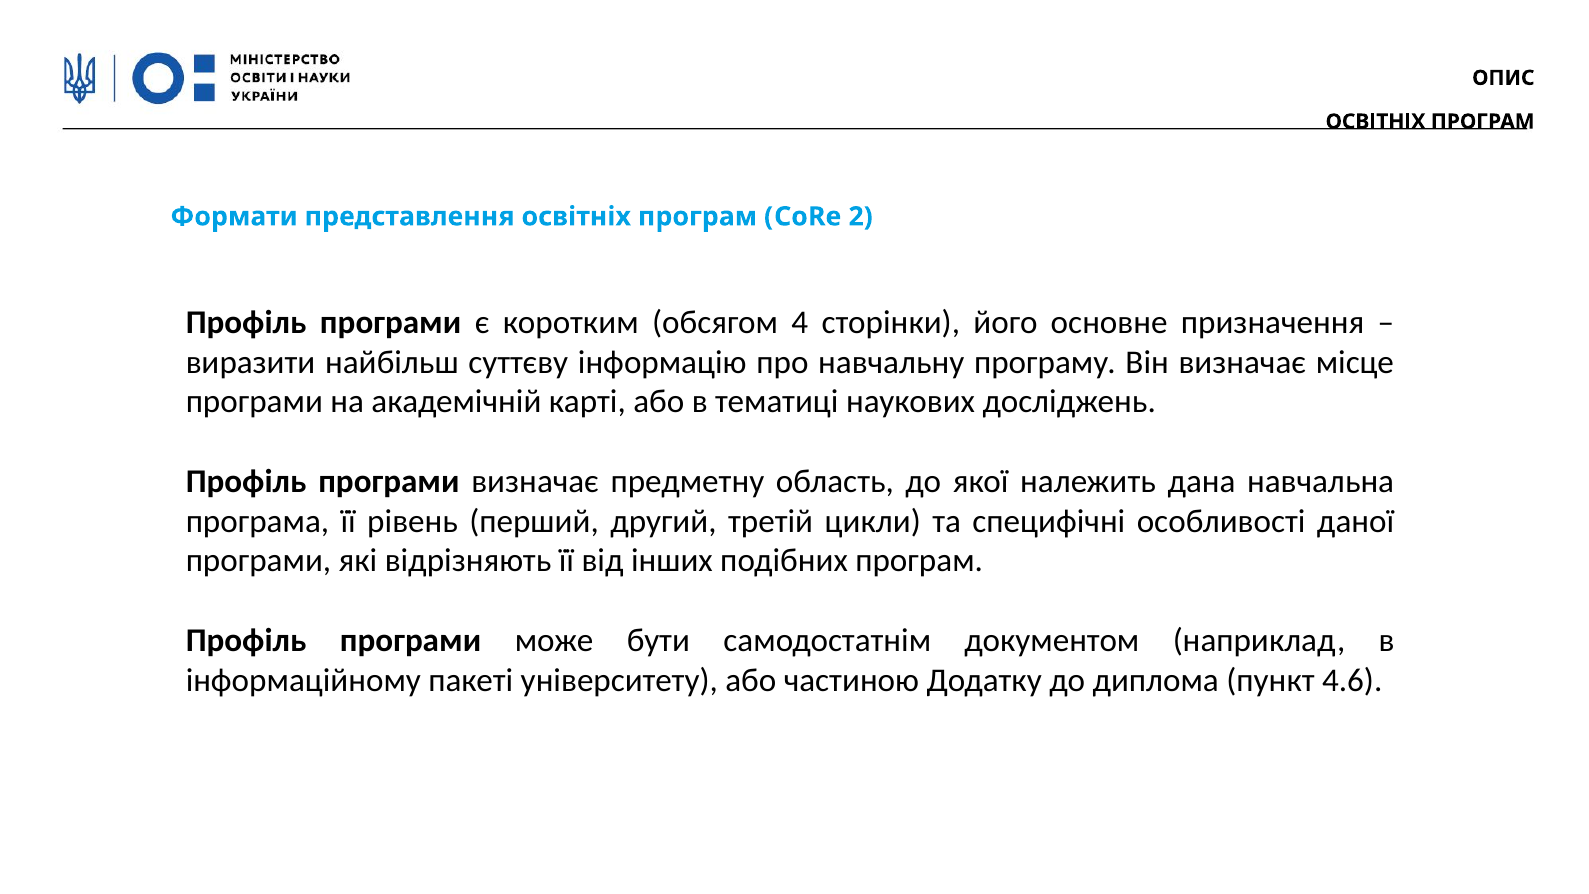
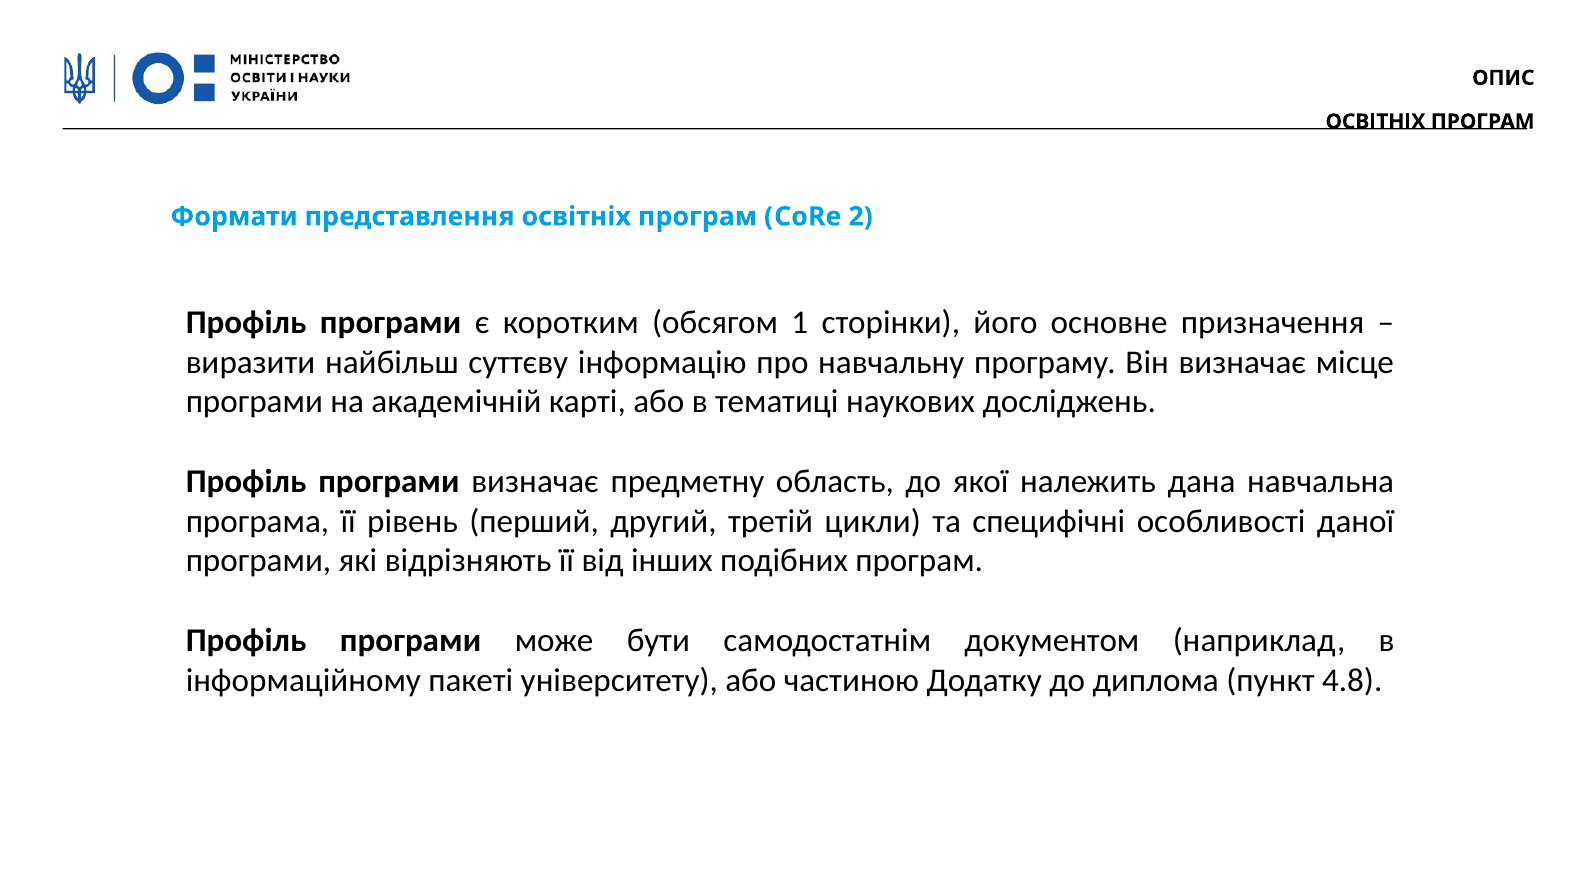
4: 4 -> 1
4.6: 4.6 -> 4.8
